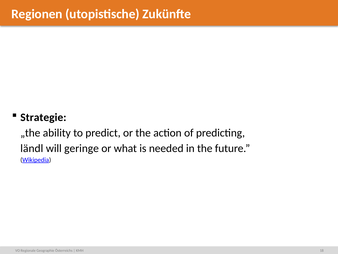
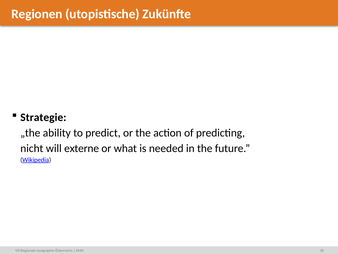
ländl: ländl -> nicht
geringe: geringe -> externe
